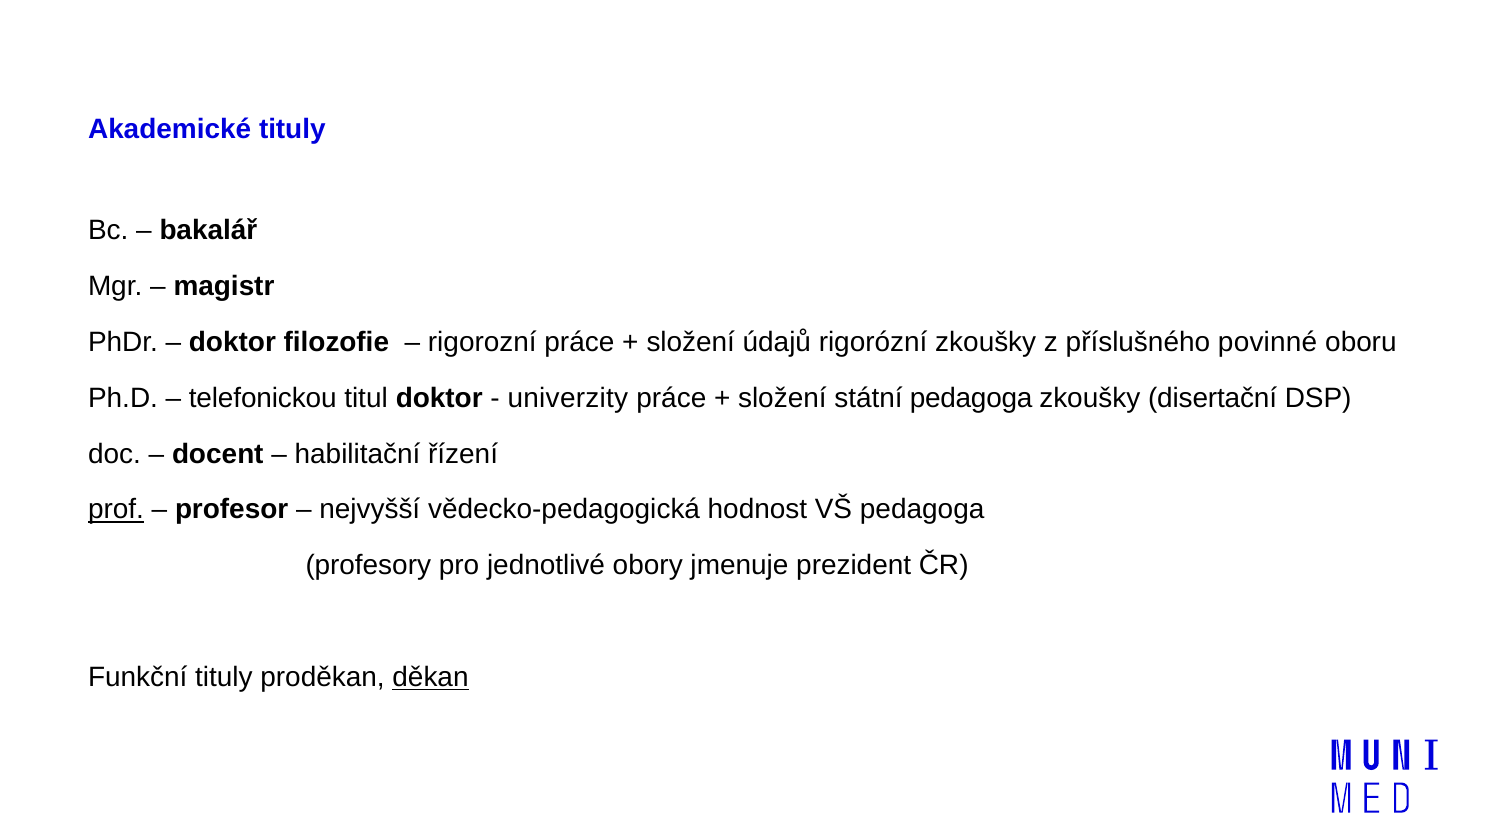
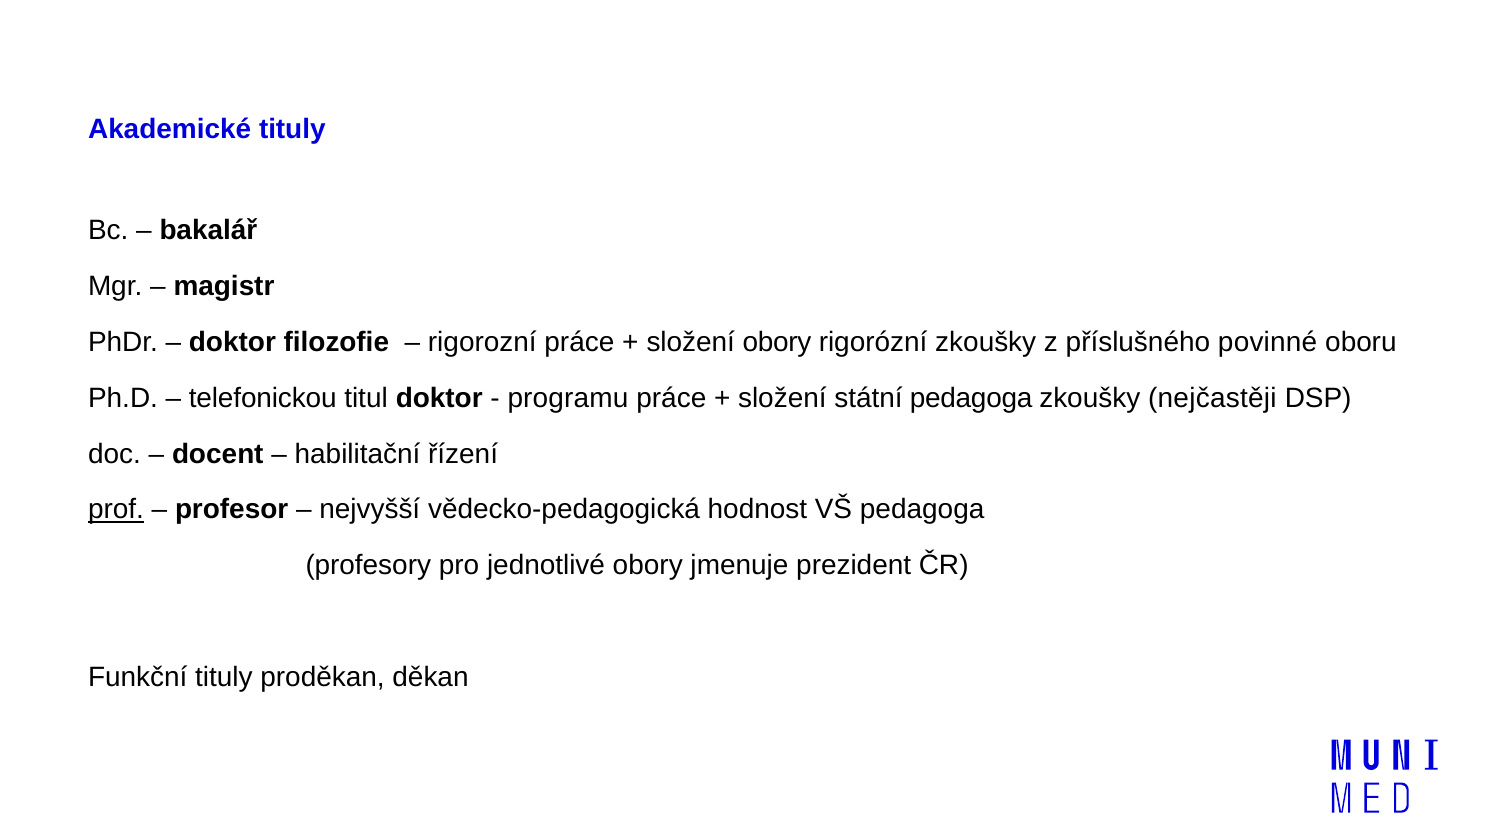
složení údajů: údajů -> obory
univerzity: univerzity -> programu
disertační: disertační -> nejčastěji
děkan underline: present -> none
